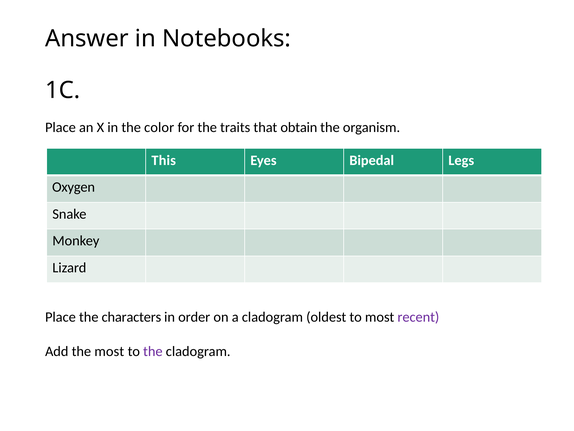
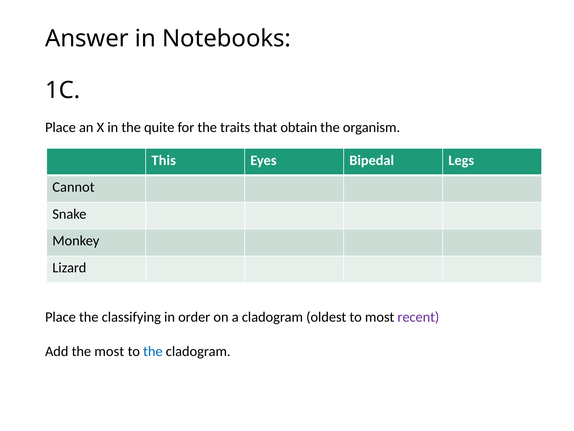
color: color -> quite
Oxygen: Oxygen -> Cannot
characters: characters -> classifying
the at (153, 351) colour: purple -> blue
